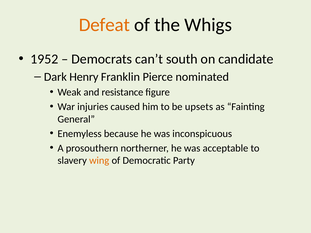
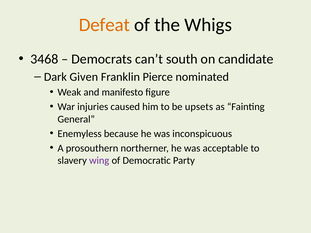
1952: 1952 -> 3468
Henry: Henry -> Given
resistance: resistance -> manifesto
wing colour: orange -> purple
